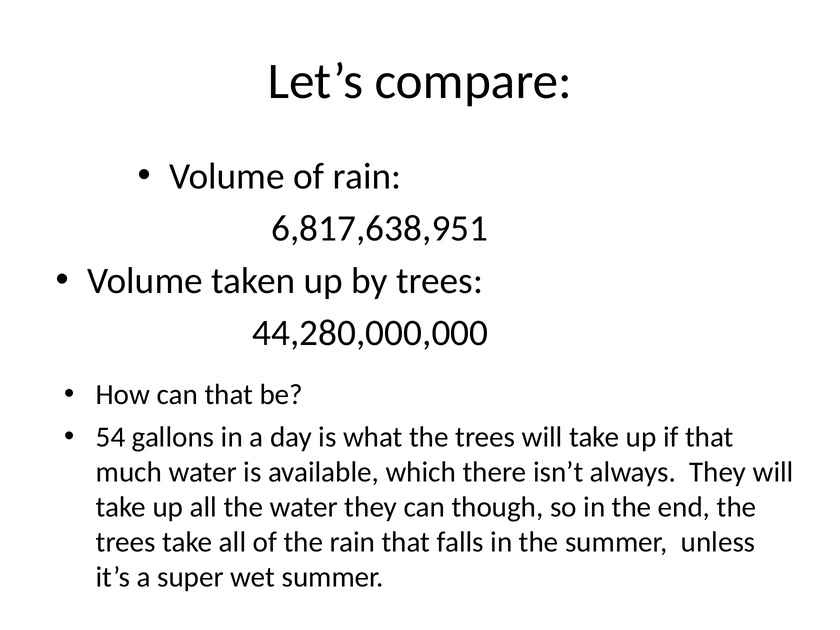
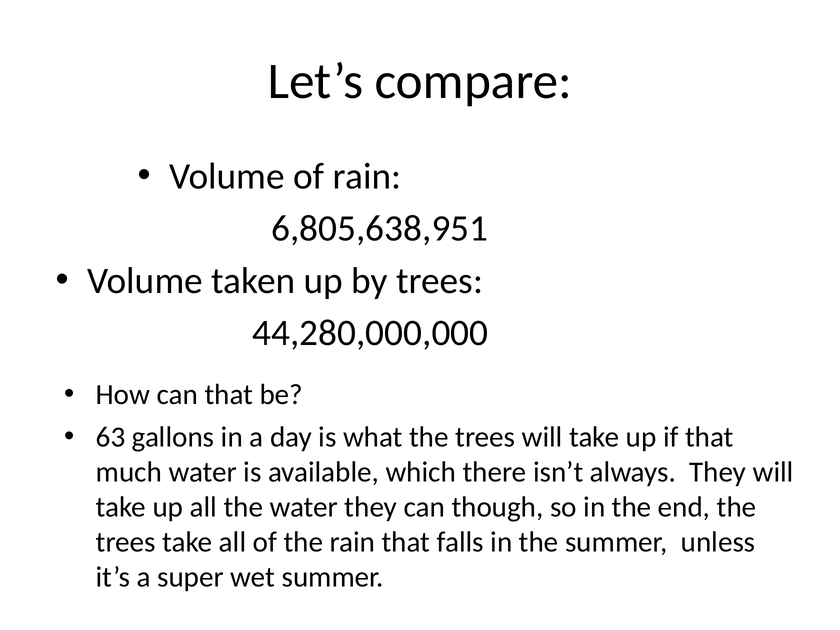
6,817,638,951: 6,817,638,951 -> 6,805,638,951
54: 54 -> 63
